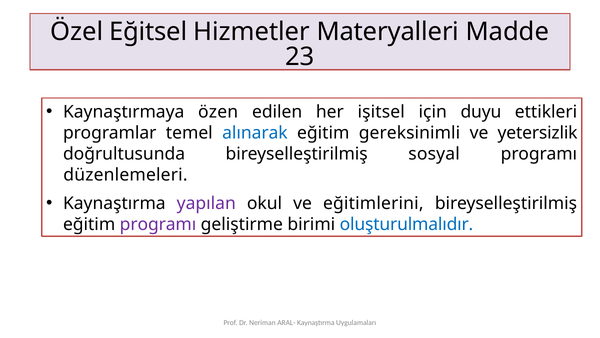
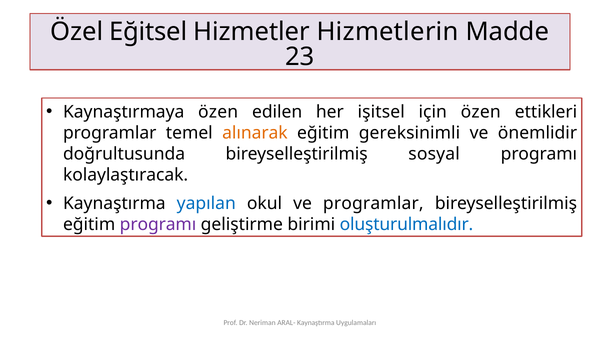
Materyalleri: Materyalleri -> Hizmetlerin
için duyu: duyu -> özen
alınarak colour: blue -> orange
yetersizlik: yetersizlik -> önemlidir
düzenlemeleri: düzenlemeleri -> kolaylaştıracak
yapılan colour: purple -> blue
ve eğitimlerini: eğitimlerini -> programlar
